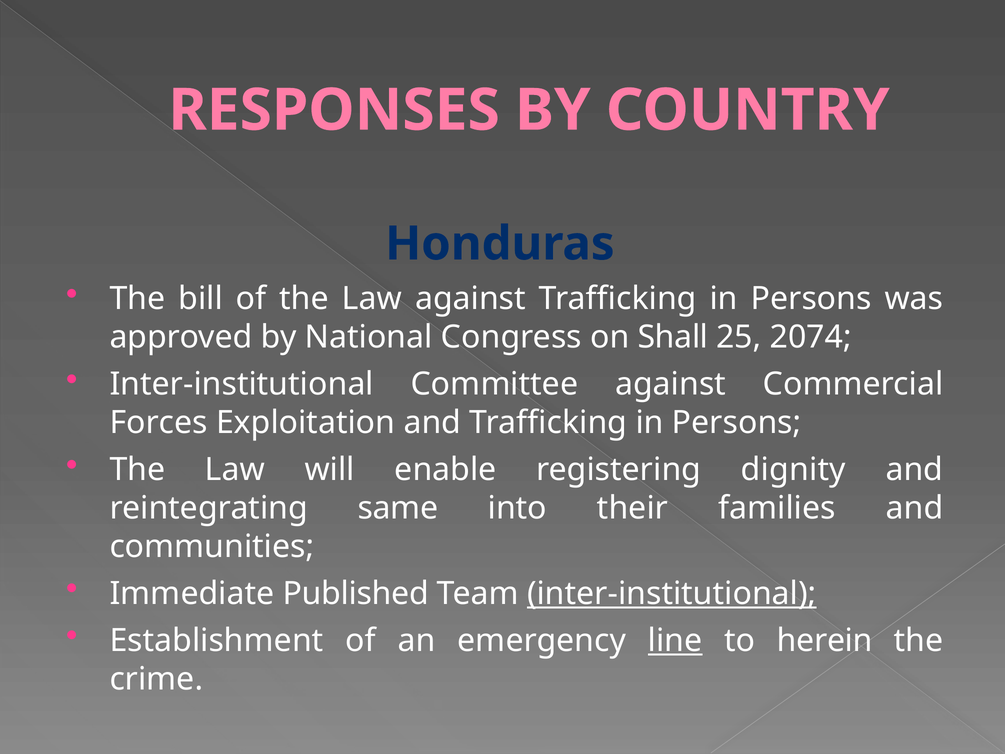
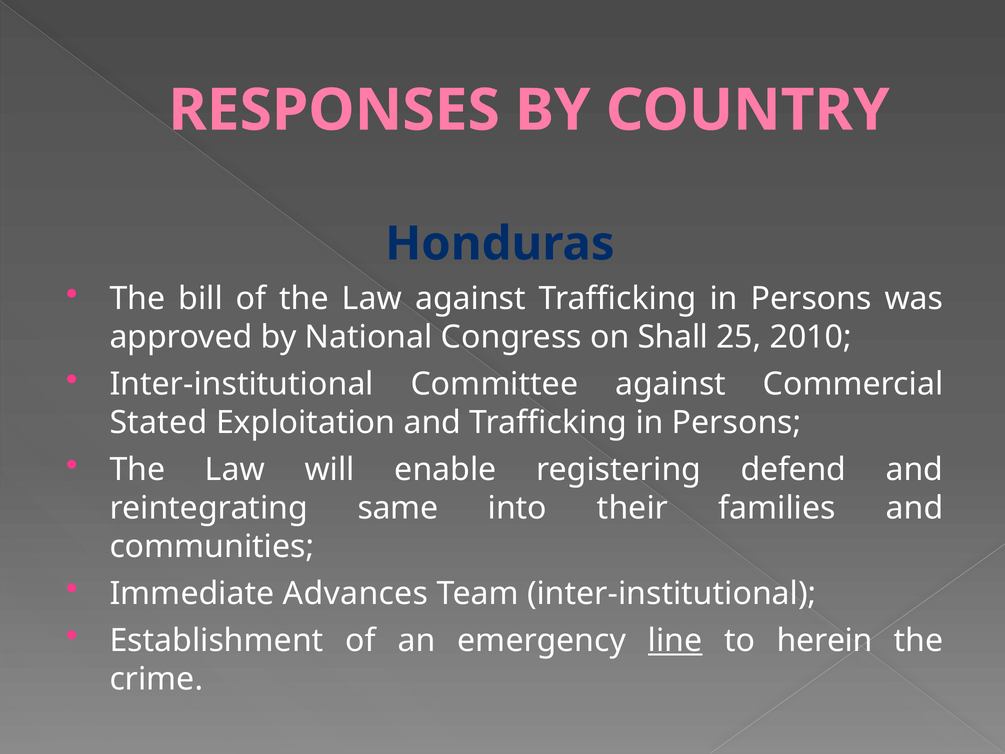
2074: 2074 -> 2010
Forces: Forces -> Stated
dignity: dignity -> defend
Published: Published -> Advances
inter-institutional at (672, 593) underline: present -> none
